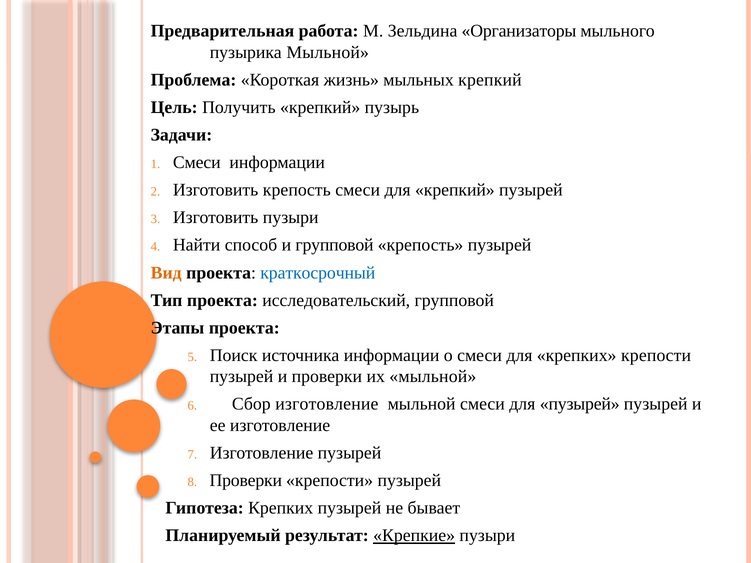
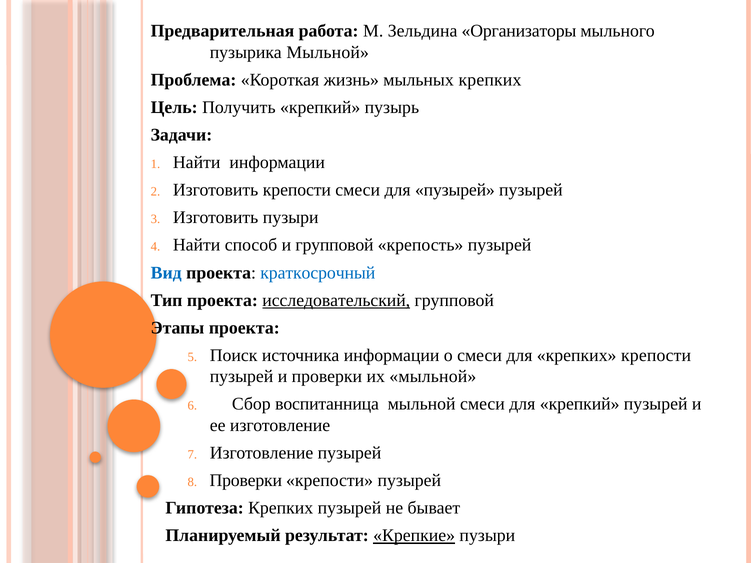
мыльных крепкий: крепкий -> крепких
Смеси at (197, 163): Смеси -> Найти
Изготовить крепость: крепость -> крепости
для крепкий: крепкий -> пузырей
Вид colour: orange -> blue
исследовательский underline: none -> present
Сбор изготовление: изготовление -> воспитанница
для пузырей: пузырей -> крепкий
